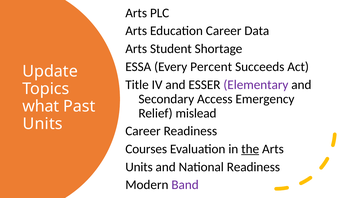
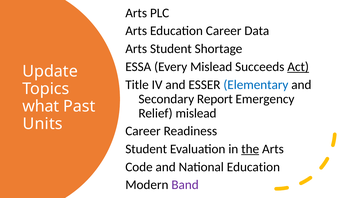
Every Percent: Percent -> Mislead
Act underline: none -> present
Elementary colour: purple -> blue
Access: Access -> Report
Courses at (146, 149): Courses -> Student
Units at (139, 166): Units -> Code
National Readiness: Readiness -> Education
